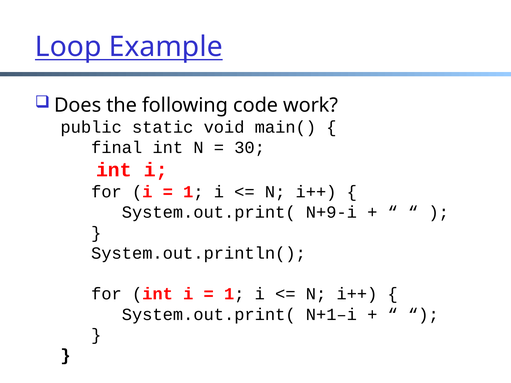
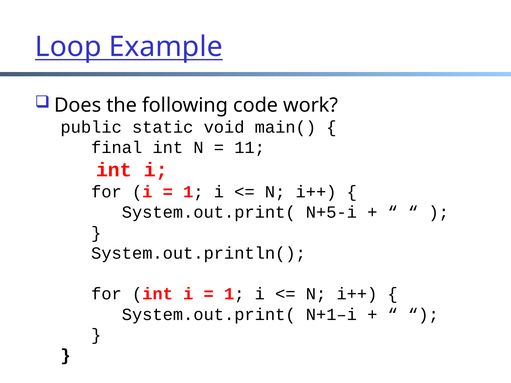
30: 30 -> 11
N+9-i: N+9-i -> N+5-i
